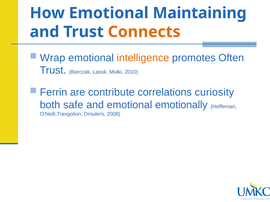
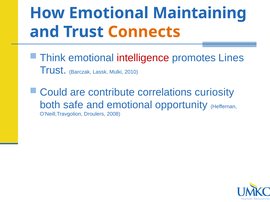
Wrap: Wrap -> Think
intelligence colour: orange -> red
Often: Often -> Lines
Ferrin: Ferrin -> Could
emotionally: emotionally -> opportunity
